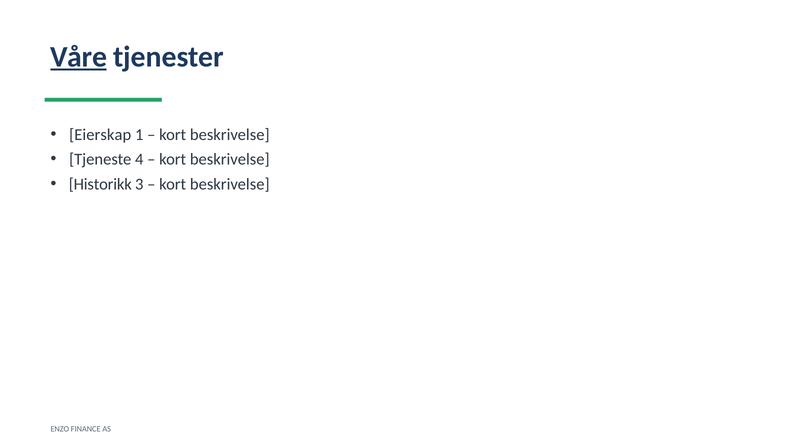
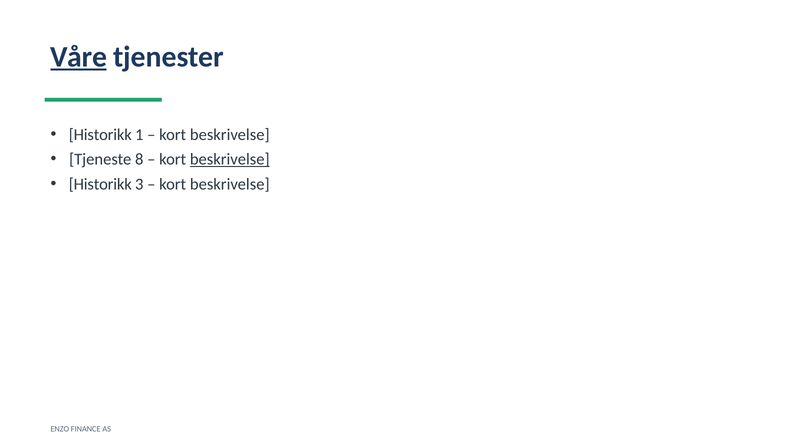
Eierskap at (100, 134): Eierskap -> Historikk
4: 4 -> 8
beskrivelse at (230, 159) underline: none -> present
